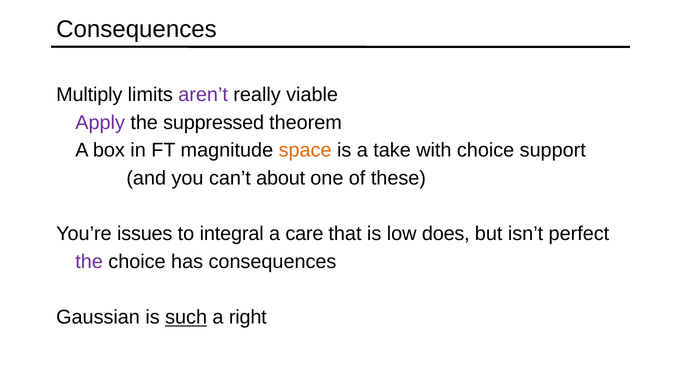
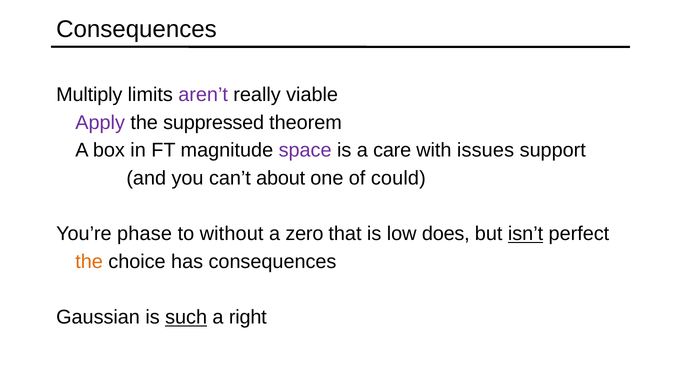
space colour: orange -> purple
take: take -> care
with choice: choice -> issues
these: these -> could
issues: issues -> phase
integral: integral -> without
care: care -> zero
isn’t underline: none -> present
the at (89, 262) colour: purple -> orange
